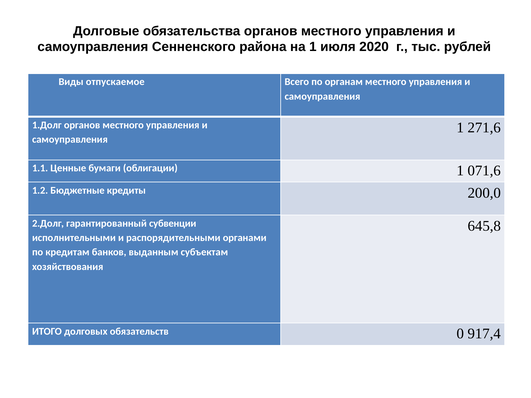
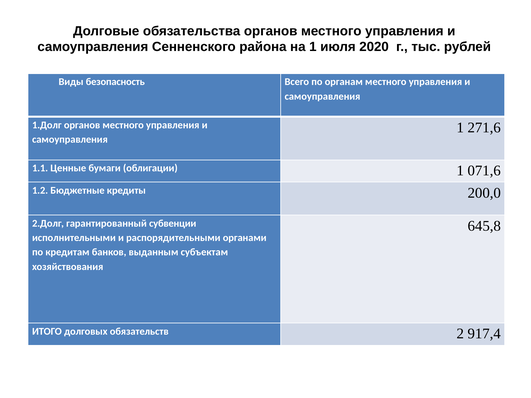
отпускаемое: отпускаемое -> безопасность
0: 0 -> 2
